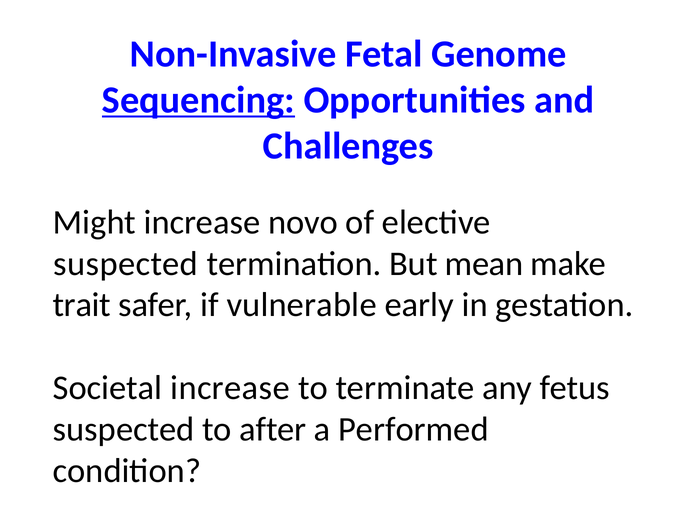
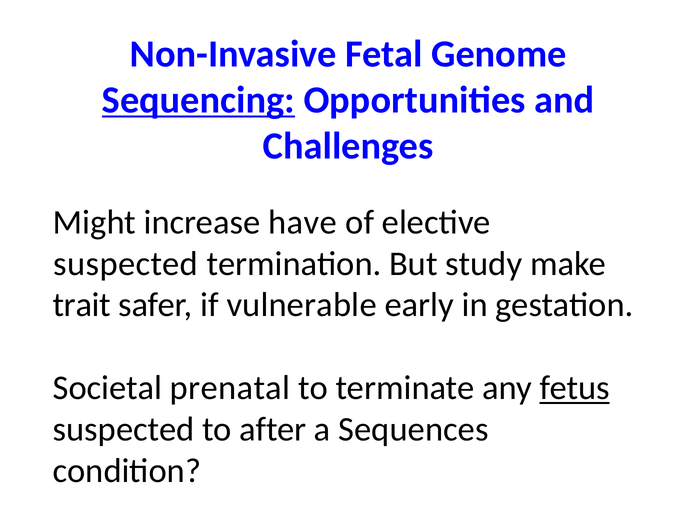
novo: novo -> have
mean: mean -> study
Societal increase: increase -> prenatal
fetus underline: none -> present
Performed: Performed -> Sequences
